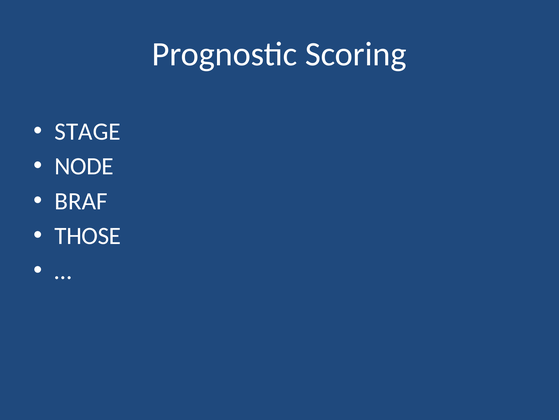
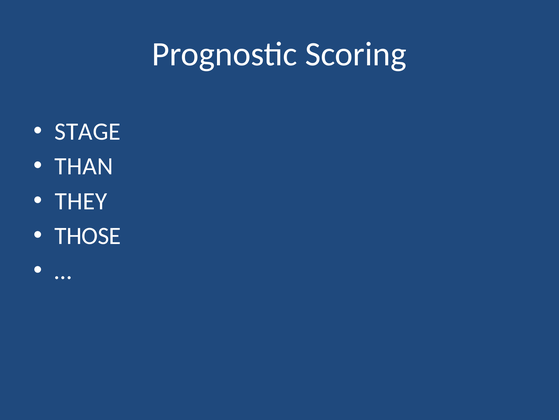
NODE: NODE -> THAN
BRAF: BRAF -> THEY
